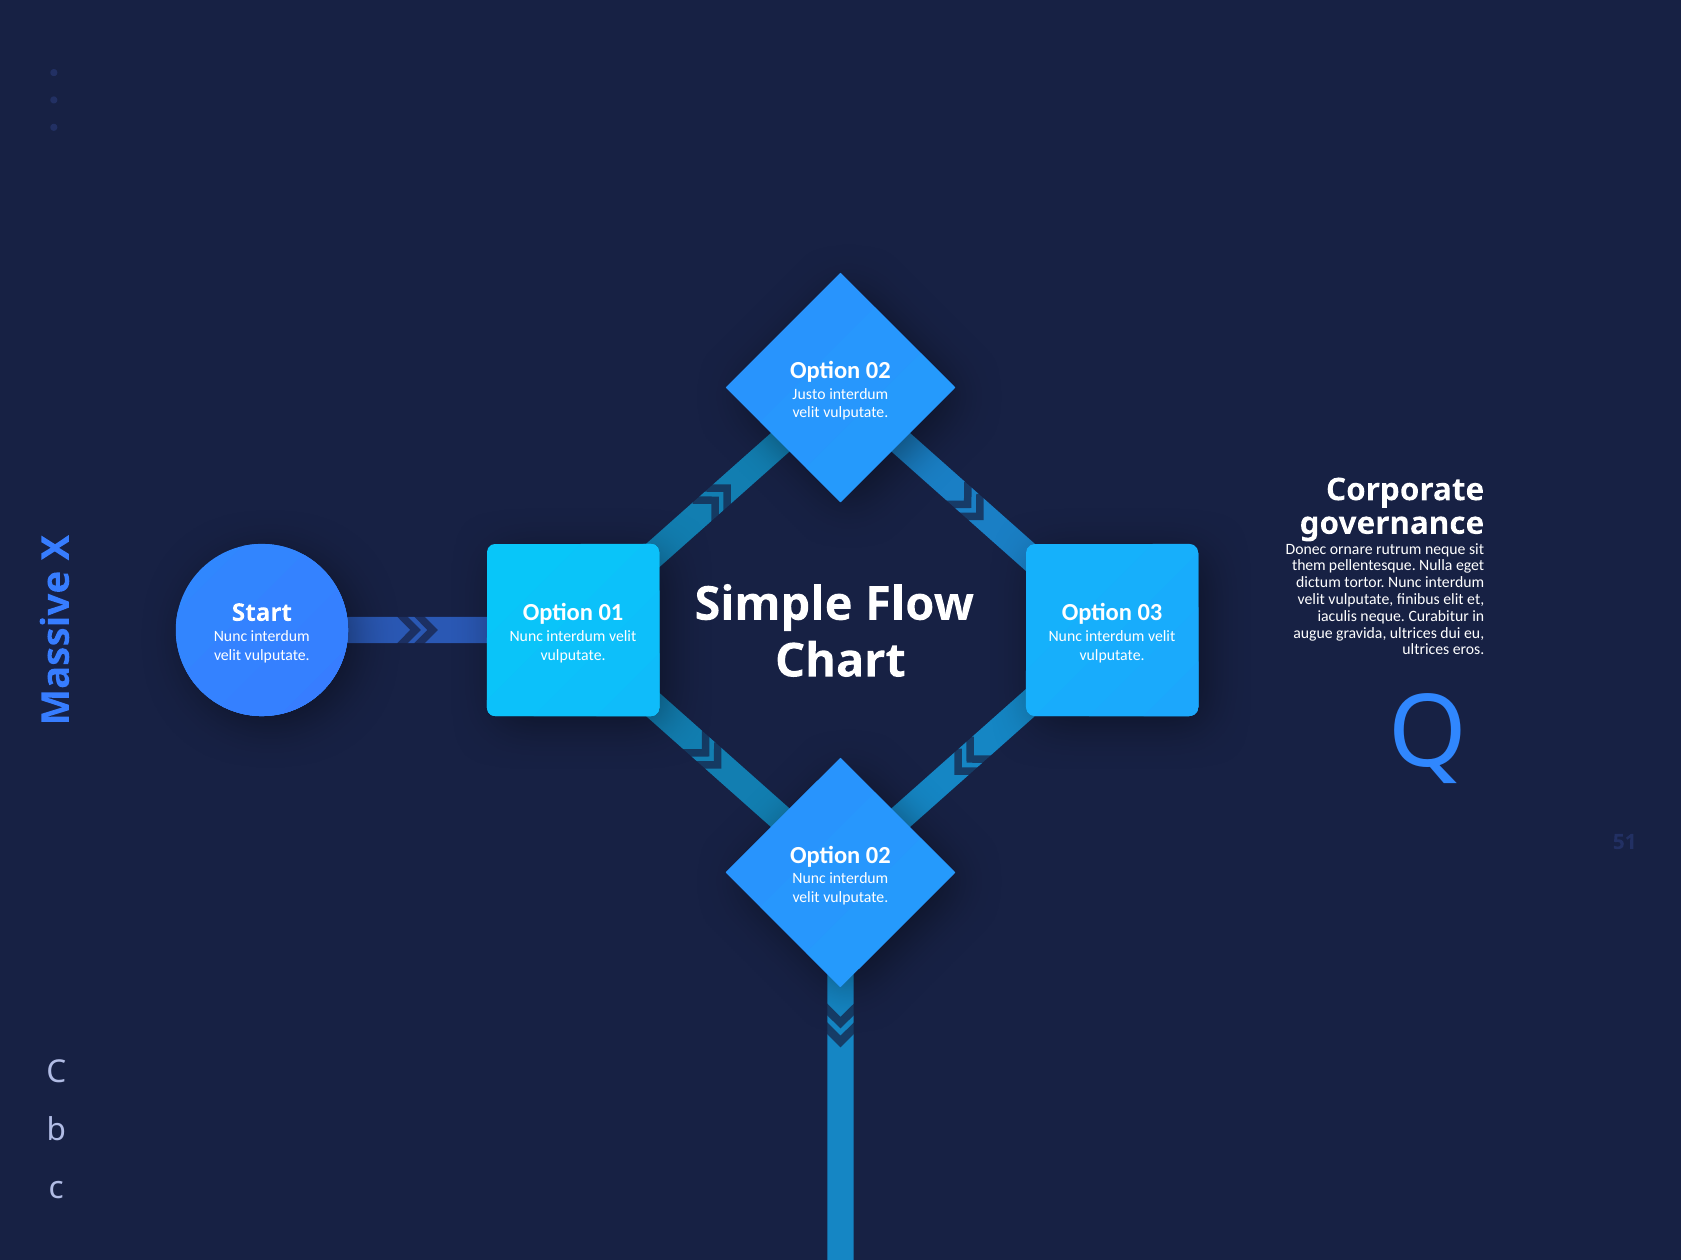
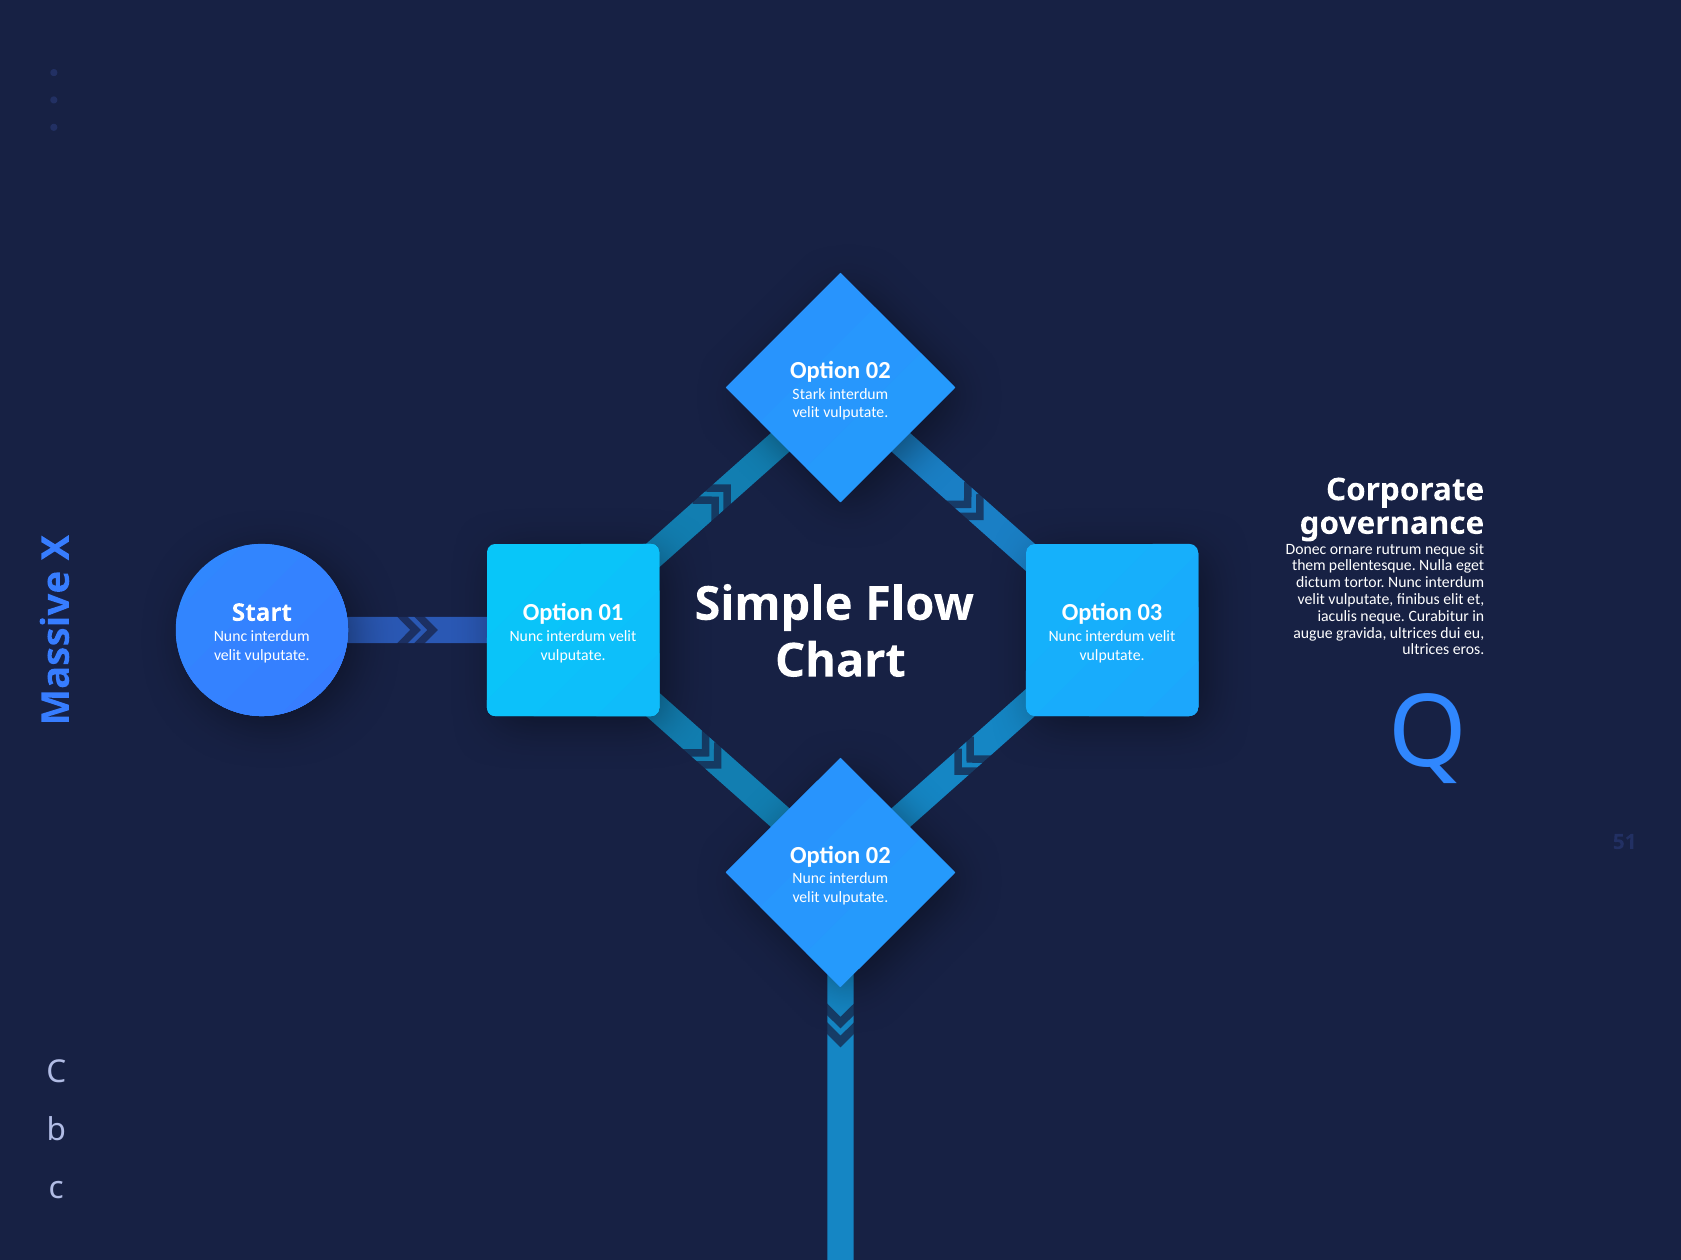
Justo: Justo -> Stark
